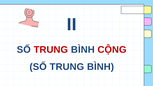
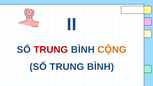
CỘNG colour: red -> orange
